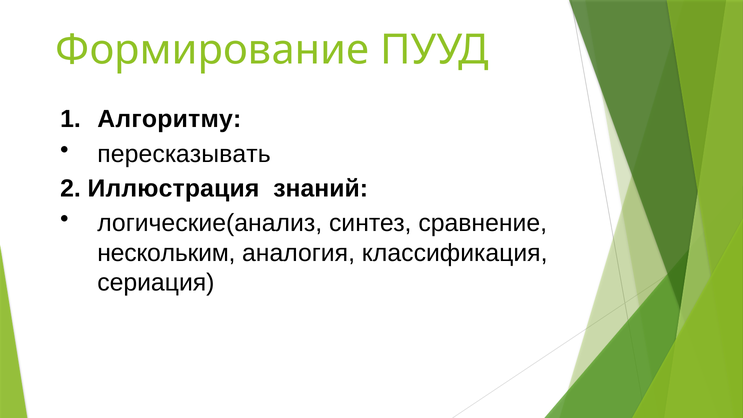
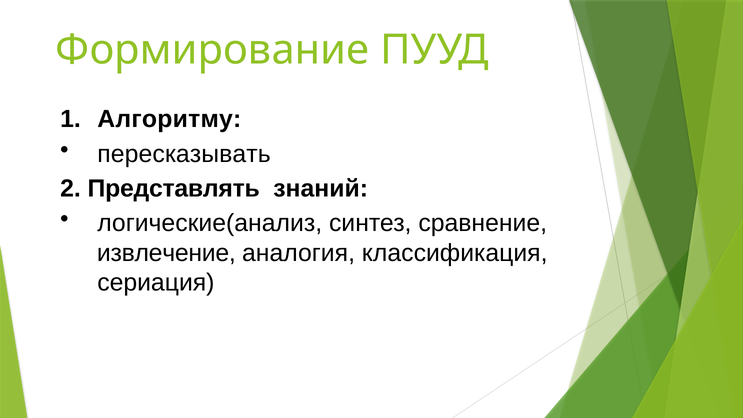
Иллюстрация: Иллюстрация -> Представлять
нескольким: нескольким -> извлечение
